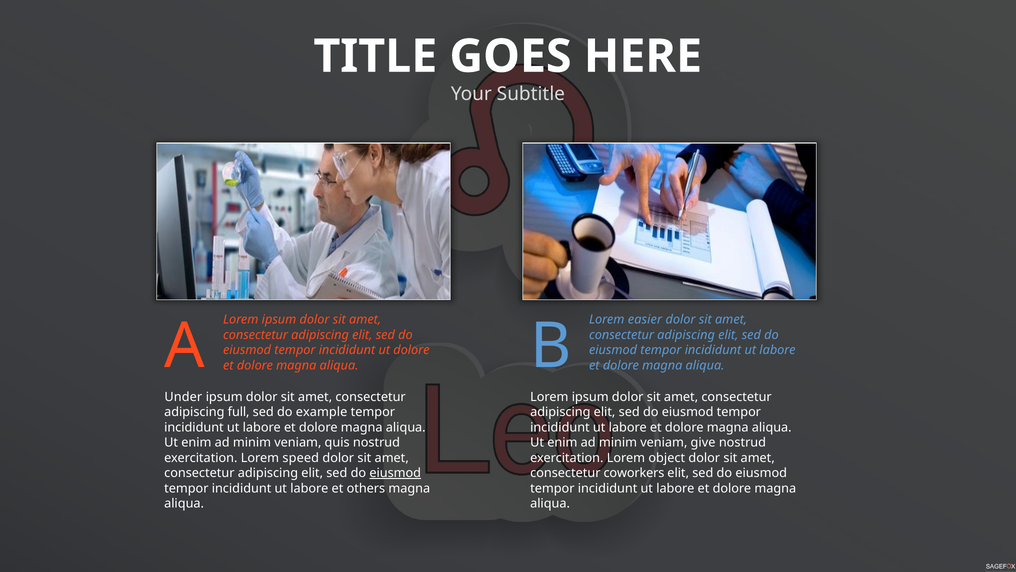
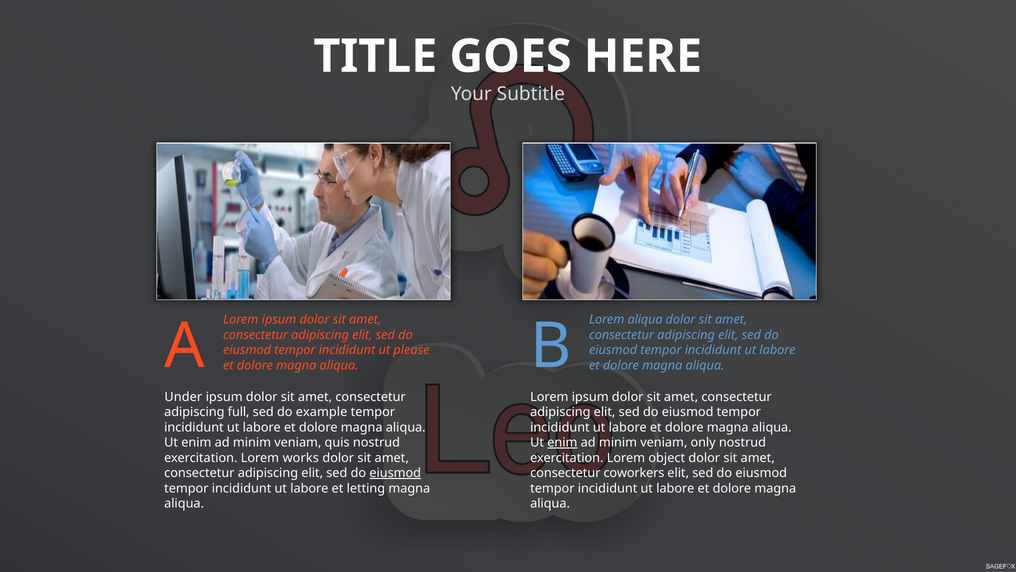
Lorem easier: easier -> aliqua
ut dolore: dolore -> please
enim at (562, 442) underline: none -> present
give: give -> only
speed: speed -> works
others: others -> letting
